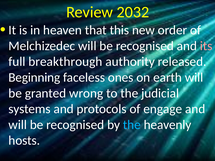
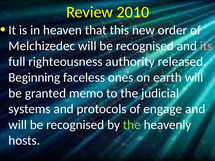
2032: 2032 -> 2010
breakthrough: breakthrough -> righteousness
wrong: wrong -> memo
the at (132, 125) colour: light blue -> light green
